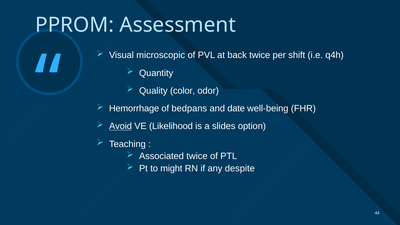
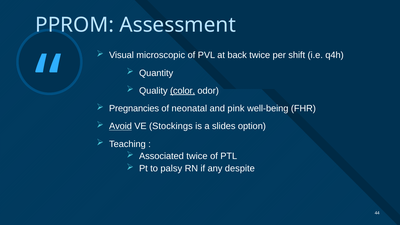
color underline: none -> present
Hemorrhage: Hemorrhage -> Pregnancies
bedpans: bedpans -> neonatal
date: date -> pink
Likelihood: Likelihood -> Stockings
might: might -> palsy
